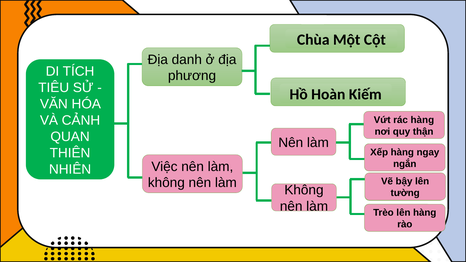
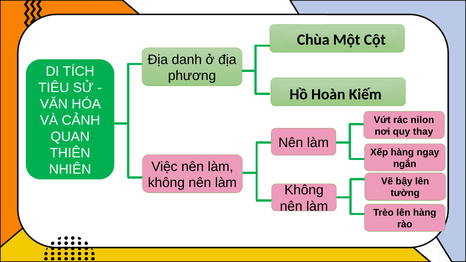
hàng at (422, 120): hàng -> nilon
thận: thận -> thay
